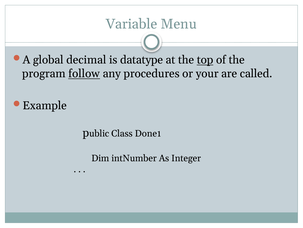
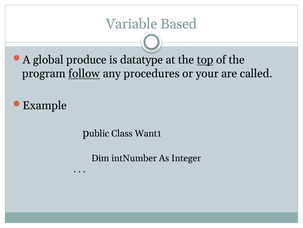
Menu: Menu -> Based
decimal: decimal -> produce
Done1: Done1 -> Want1
